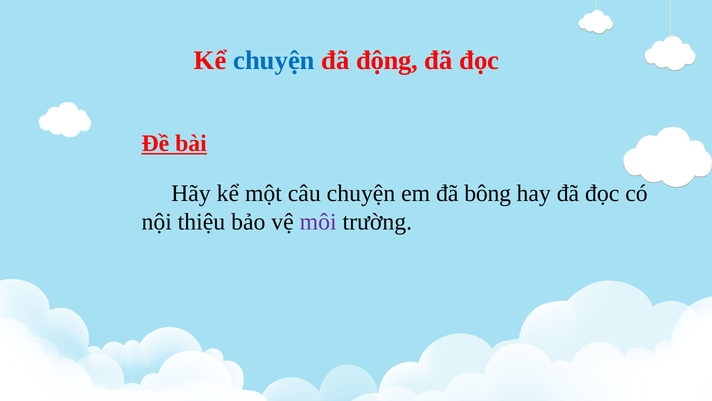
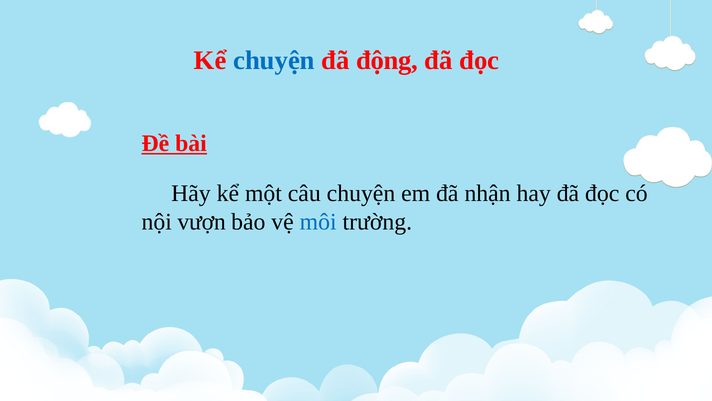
bông: bông -> nhận
thiệu: thiệu -> vượn
môi colour: purple -> blue
